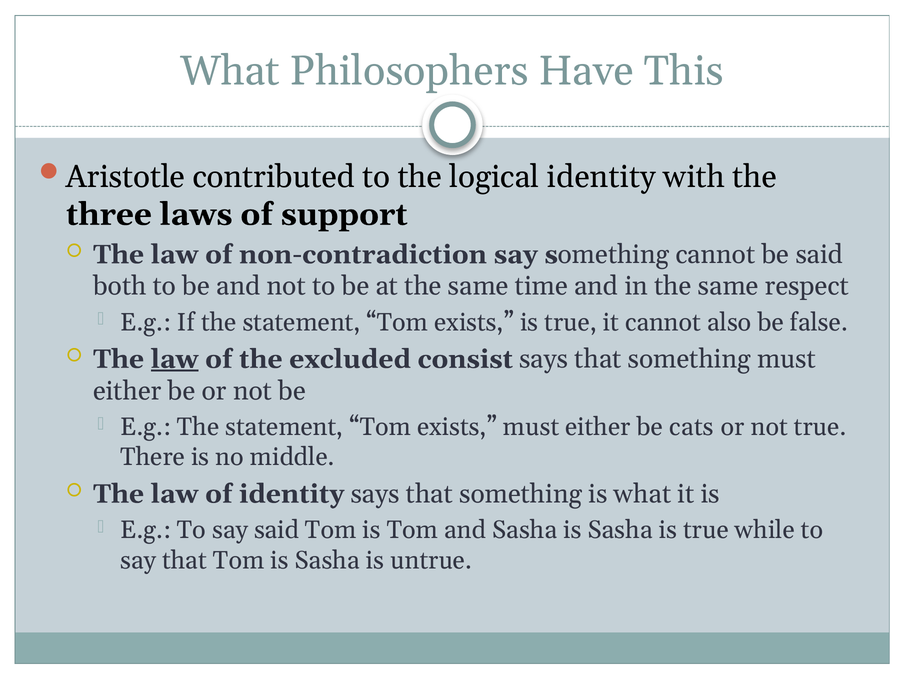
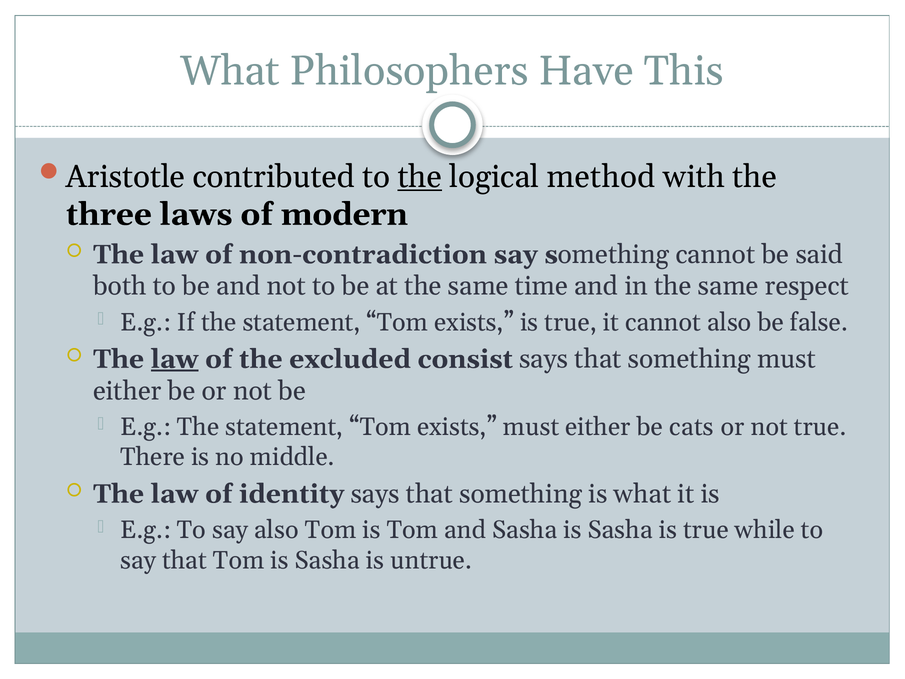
the at (420, 177) underline: none -> present
logical identity: identity -> method
support: support -> modern
say said: said -> also
